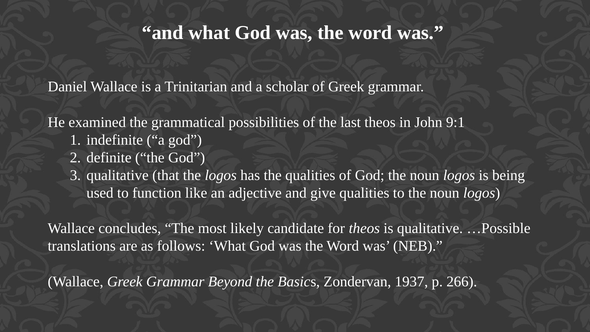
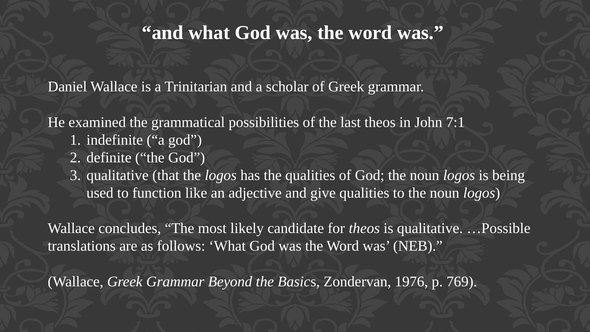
9:1: 9:1 -> 7:1
1937: 1937 -> 1976
266: 266 -> 769
